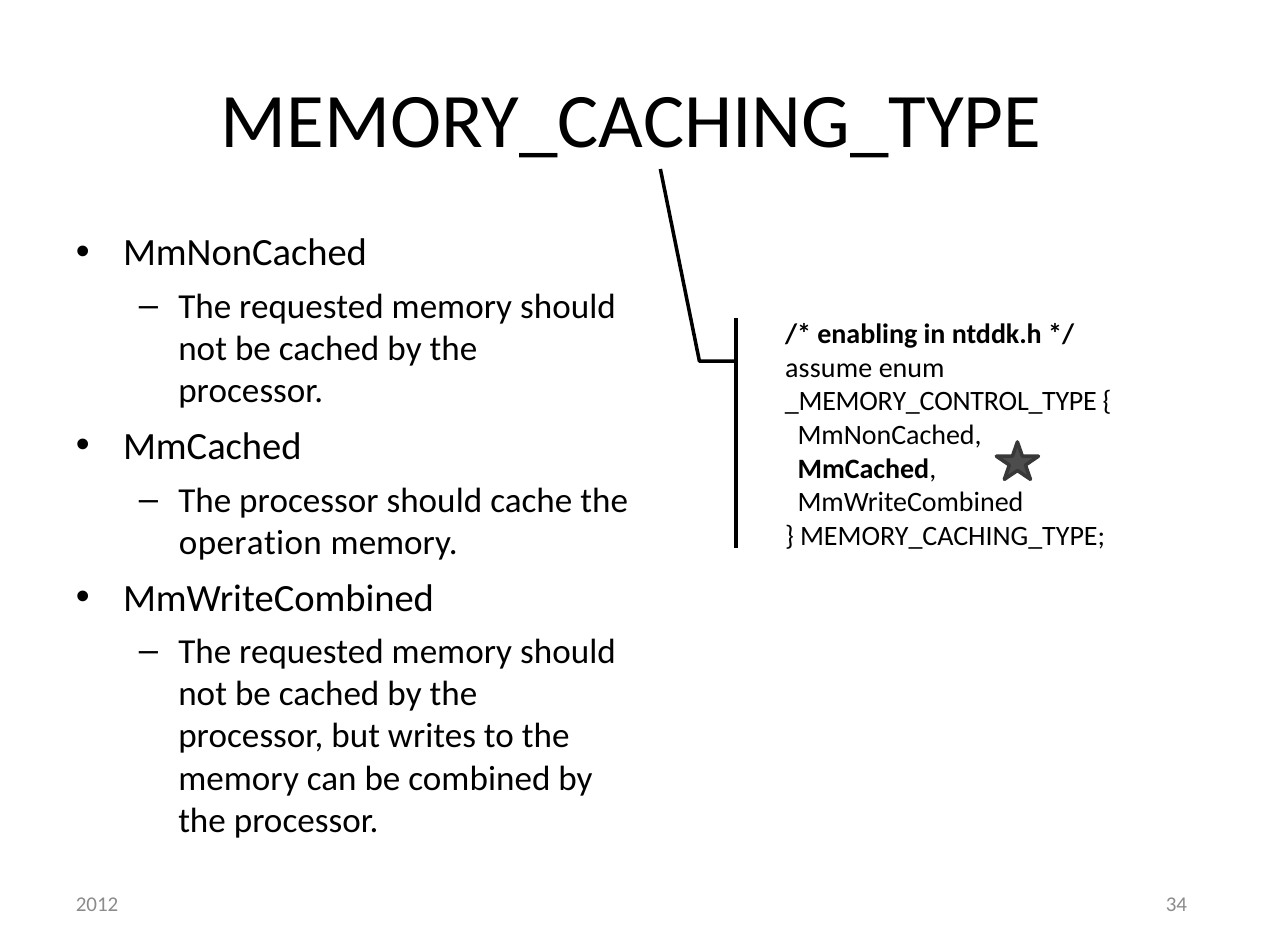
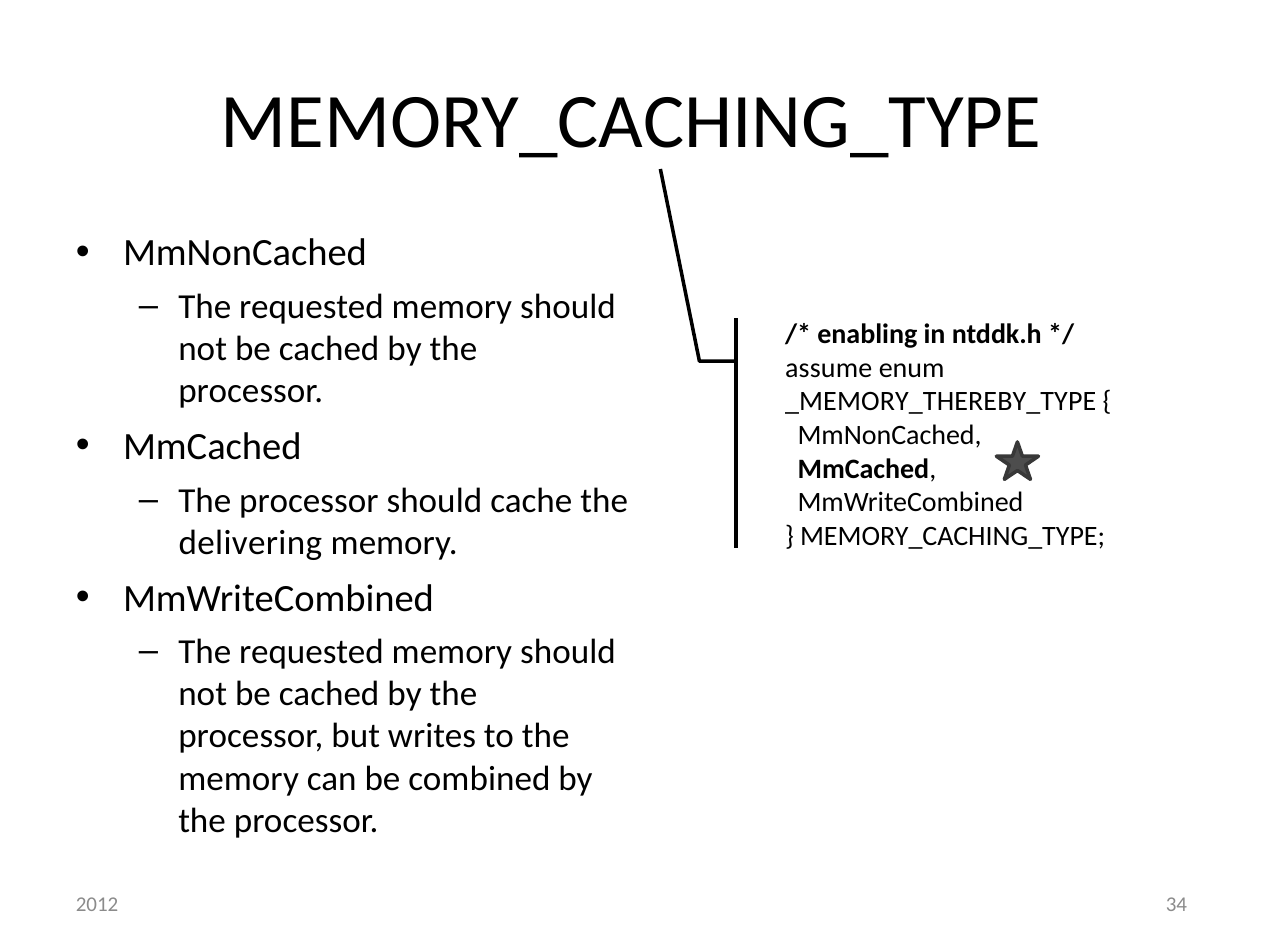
_MEMORY_CONTROL_TYPE: _MEMORY_CONTROL_TYPE -> _MEMORY_THEREBY_TYPE
operation: operation -> delivering
